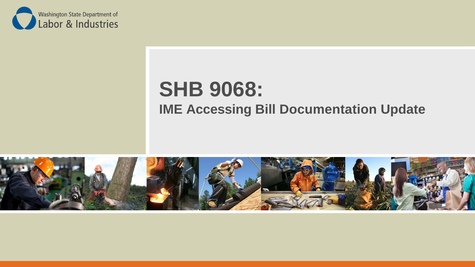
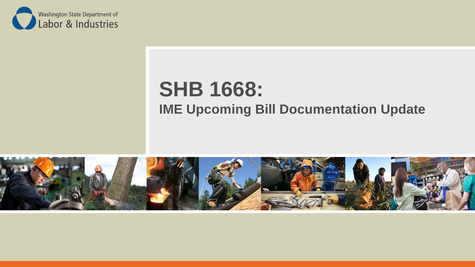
9068: 9068 -> 1668
Accessing: Accessing -> Upcoming
